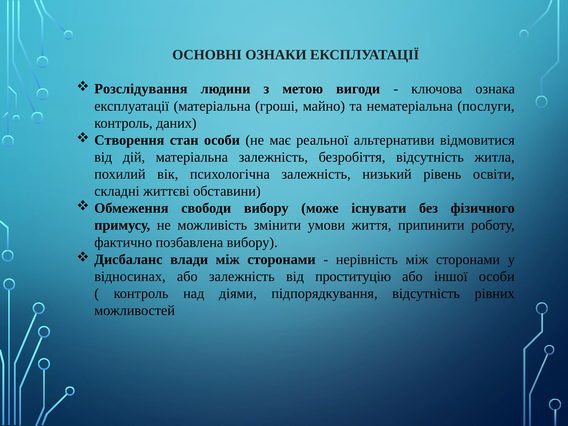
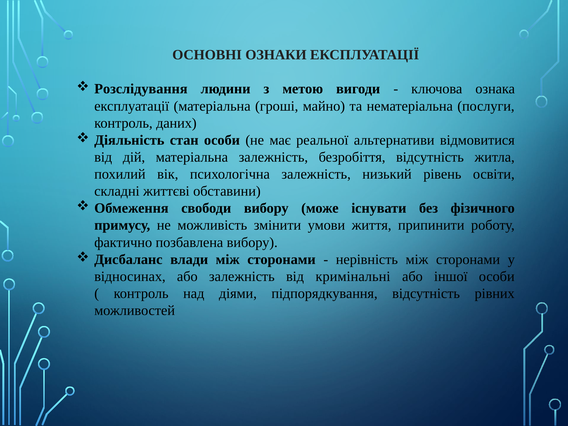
Створення: Створення -> Діяльність
проституцію: проституцію -> кримінальні
